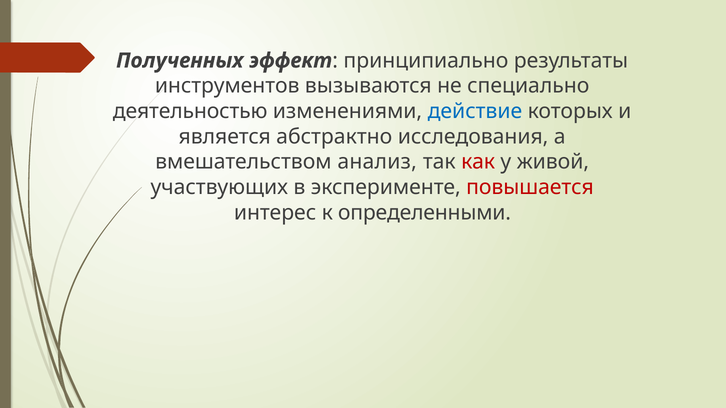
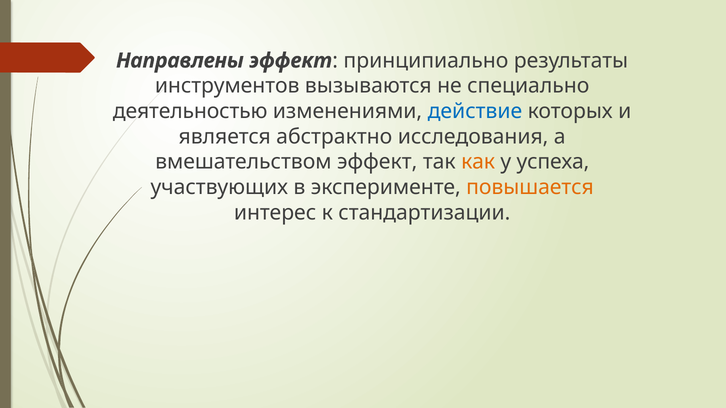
Полученных: Полученных -> Направлены
вмешательством анализ: анализ -> эффект
как colour: red -> orange
живой: живой -> успеха
повышается colour: red -> orange
определенными: определенными -> стандартизации
